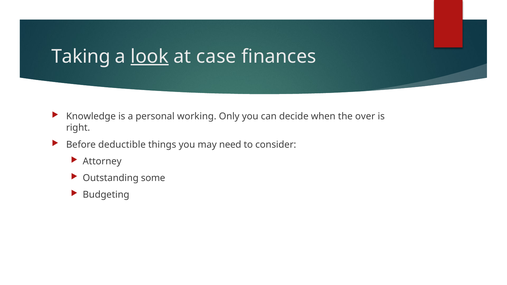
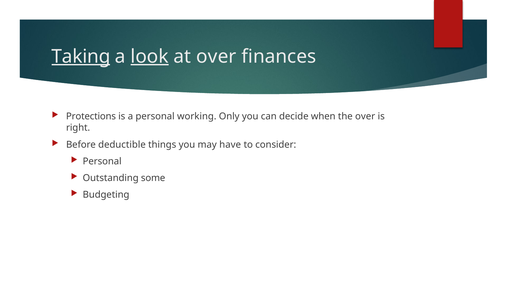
Taking underline: none -> present
at case: case -> over
Knowledge: Knowledge -> Protections
need: need -> have
Attorney at (102, 161): Attorney -> Personal
